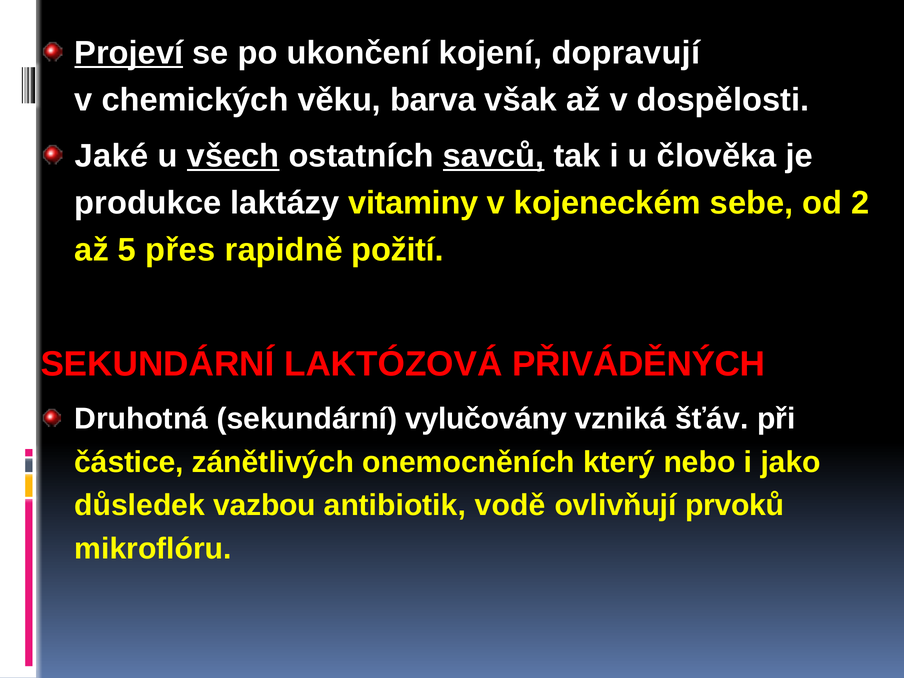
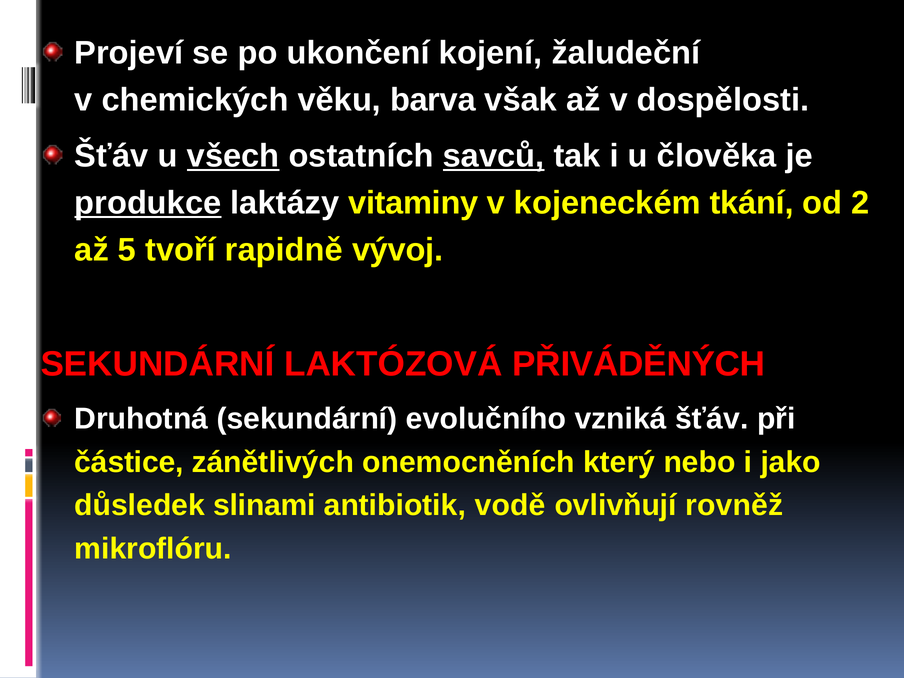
Projeví underline: present -> none
dopravují: dopravují -> žaludeční
Jaké at (111, 156): Jaké -> Šťáv
produkce underline: none -> present
sebe: sebe -> tkání
přes: přes -> tvoří
požití: požití -> vývoj
vylučovány: vylučovány -> evolučního
vazbou: vazbou -> slinami
prvoků: prvoků -> rovněž
